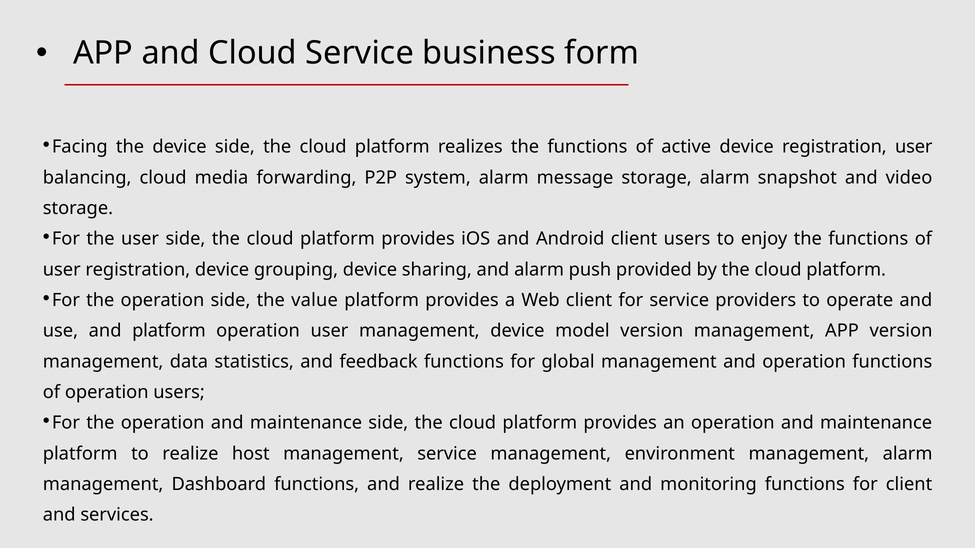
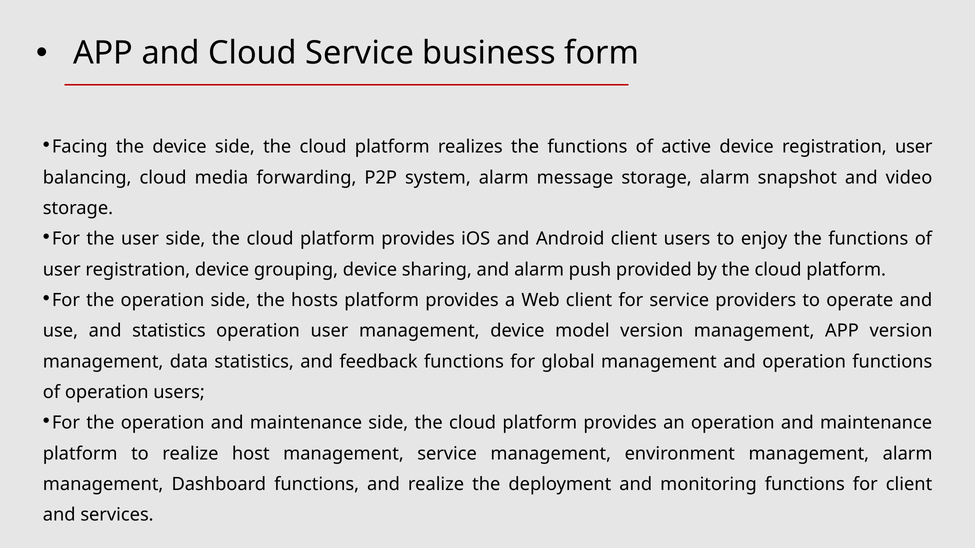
value: value -> hosts
and platform: platform -> statistics
